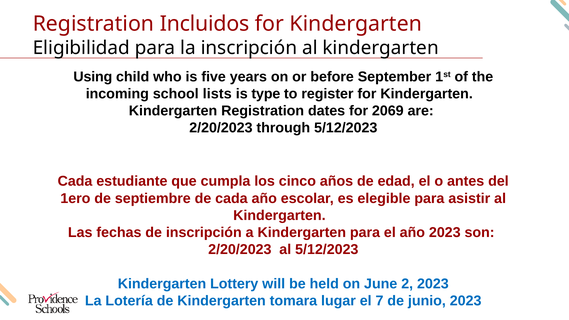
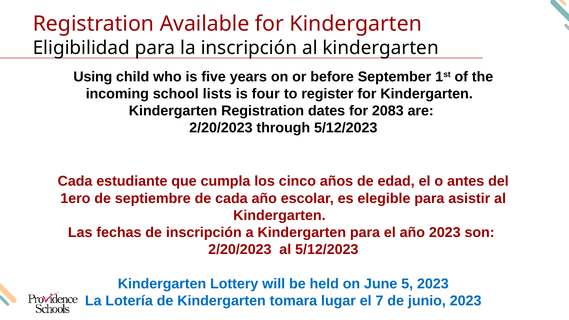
Incluidos: Incluidos -> Available
type: type -> four
2069: 2069 -> 2083
2: 2 -> 5
